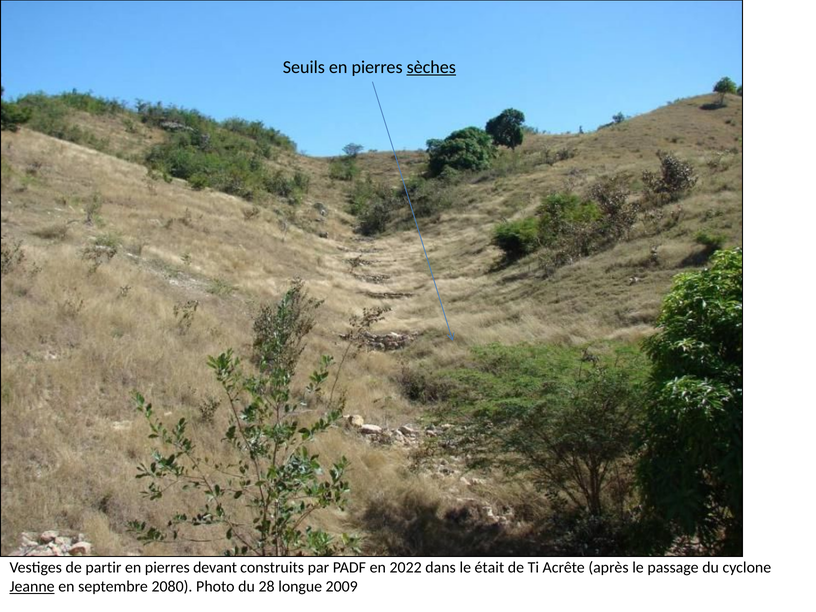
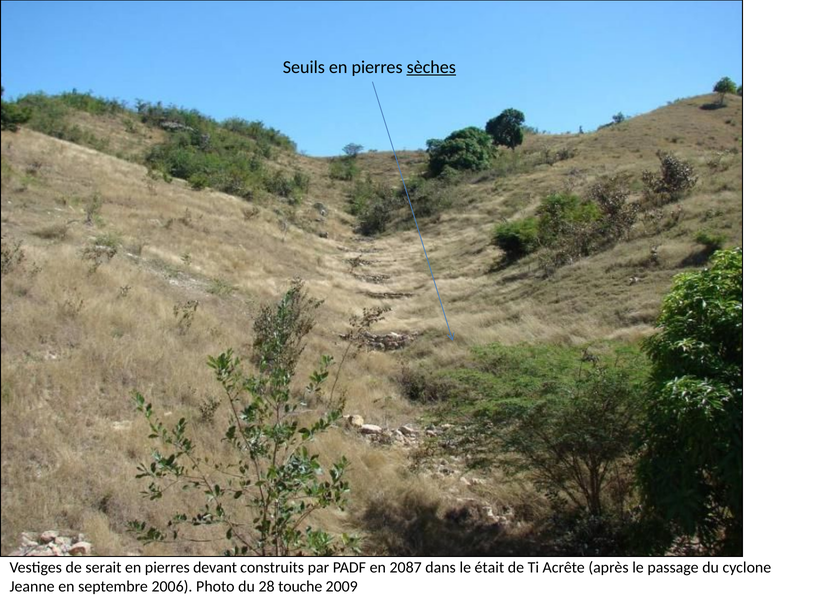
partir: partir -> serait
2022: 2022 -> 2087
Jeanne underline: present -> none
2080: 2080 -> 2006
longue: longue -> touche
